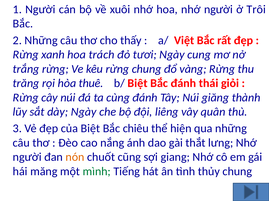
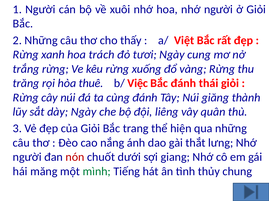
ở Trôi: Trôi -> Giỏi
rừng chung: chung -> xuống
b/ Biệt: Biệt -> Việc
của Biệt: Biệt -> Giỏi
chiêu: chiêu -> trang
nón colour: orange -> red
cũng: cũng -> dưới
